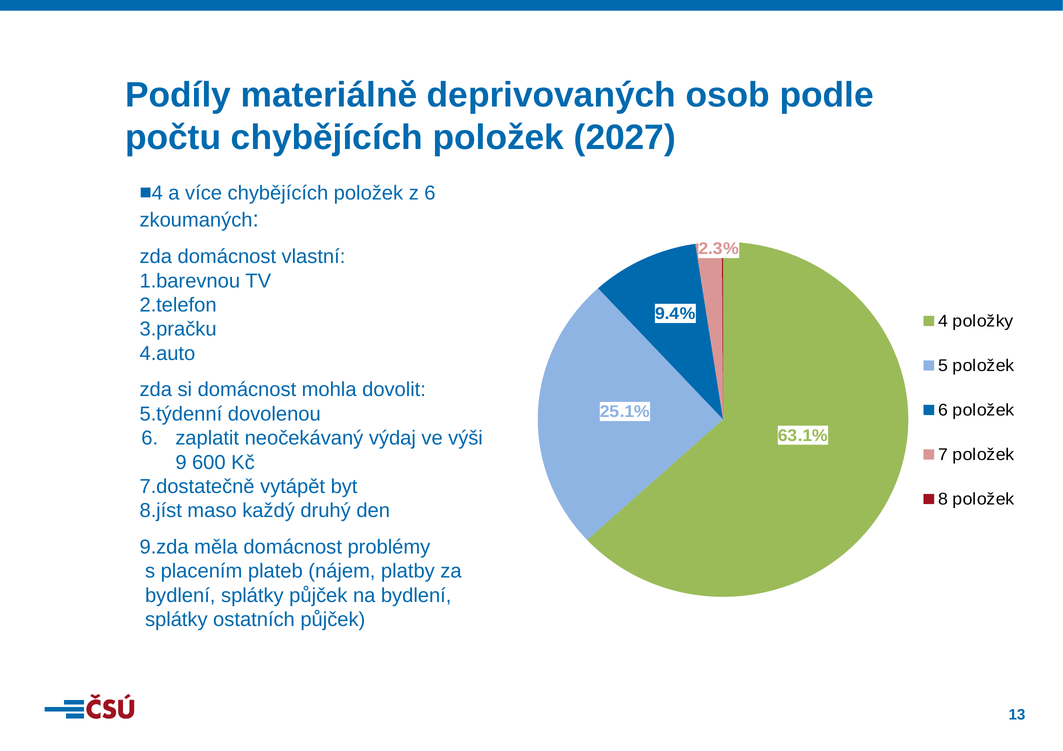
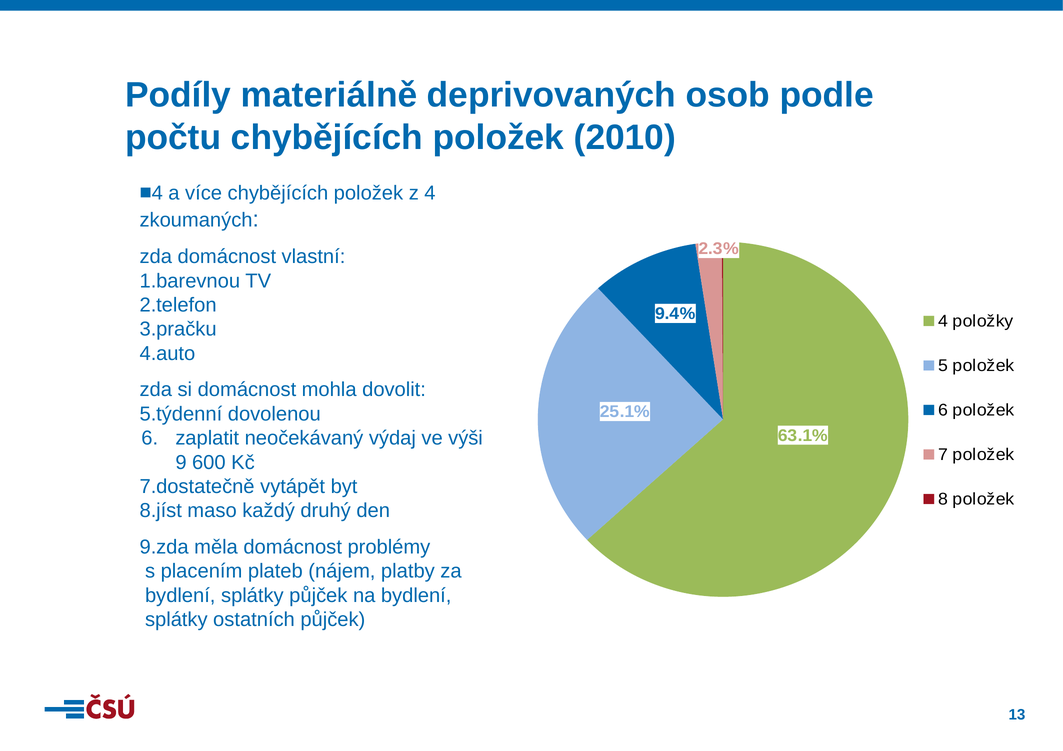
2027: 2027 -> 2010
z 6: 6 -> 4
